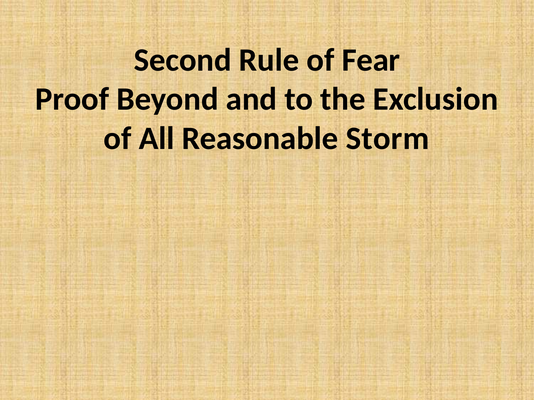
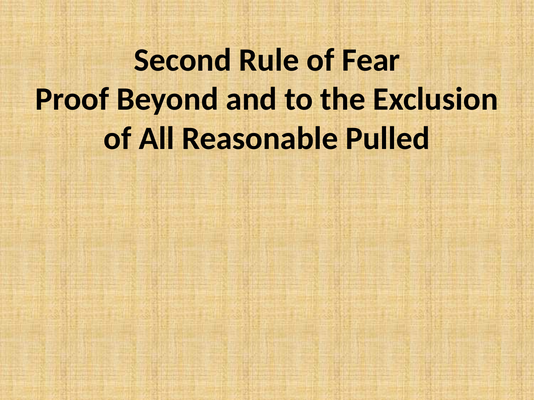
Storm: Storm -> Pulled
